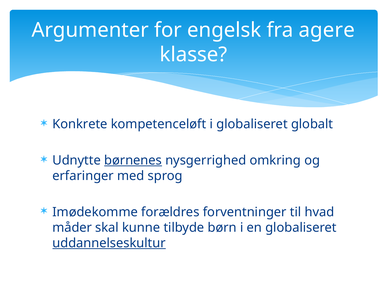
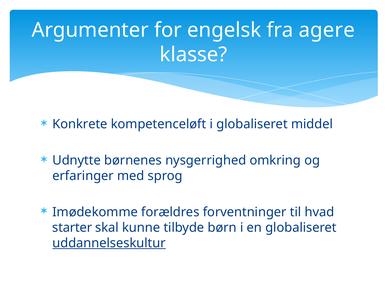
globalt: globalt -> middel
børnenes underline: present -> none
måder: måder -> starter
